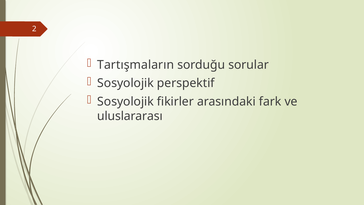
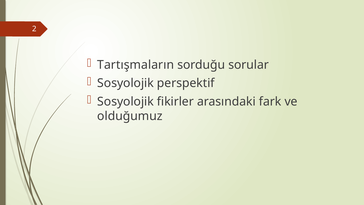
uluslararası: uluslararası -> olduğumuz
